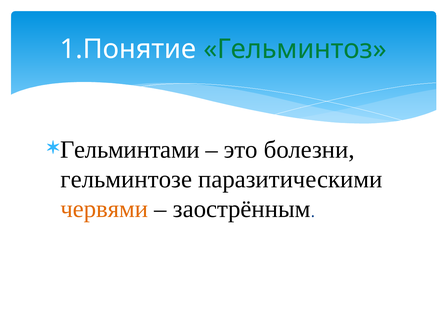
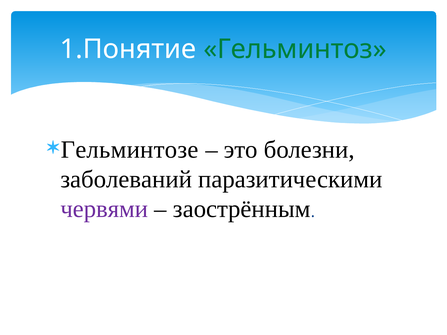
Гельминтами: Гельминтами -> Гельминтозе
гельминтозе: гельминтозе -> заболеваний
червями colour: orange -> purple
